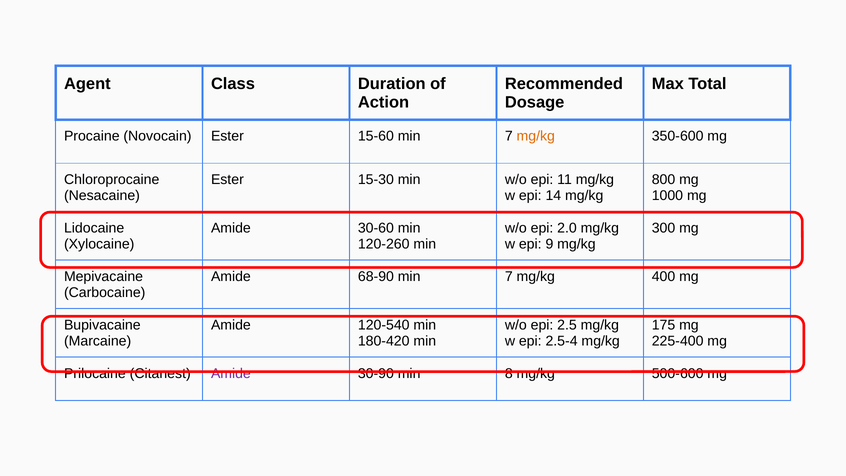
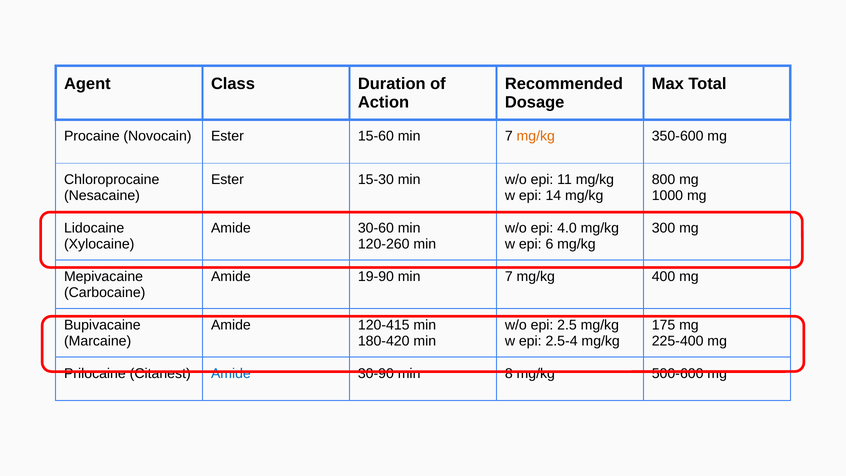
2.0: 2.0 -> 4.0
9: 9 -> 6
68-90: 68-90 -> 19-90
120-540: 120-540 -> 120-415
Amide at (231, 374) colour: purple -> blue
